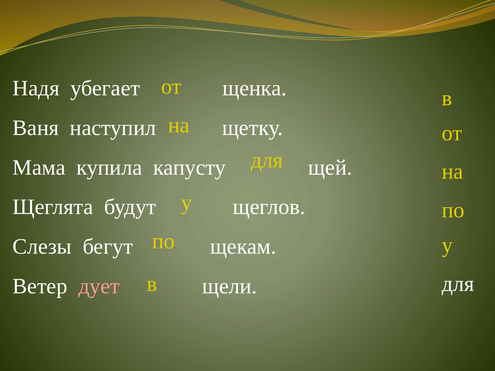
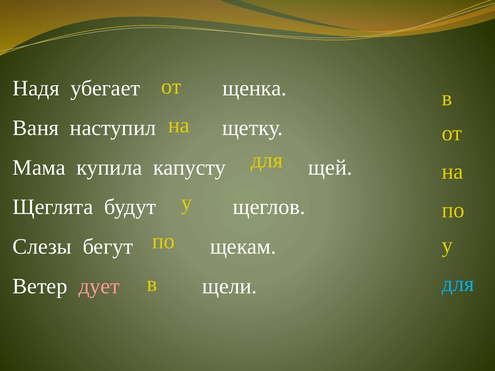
для at (458, 284) colour: white -> light blue
